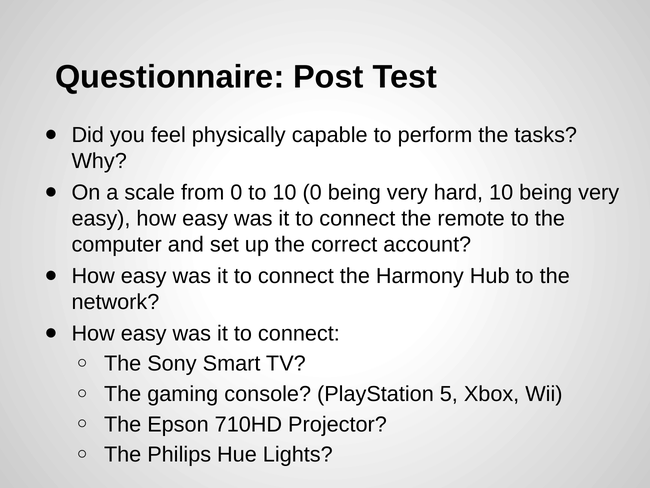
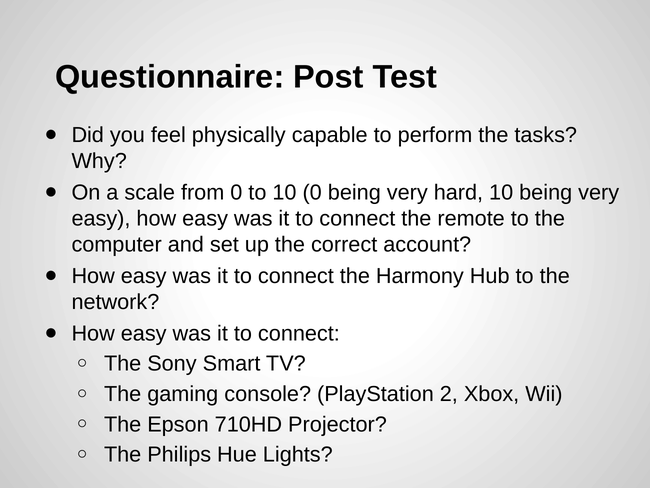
5: 5 -> 2
